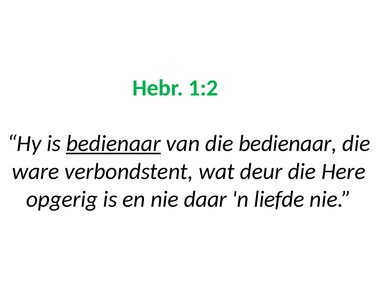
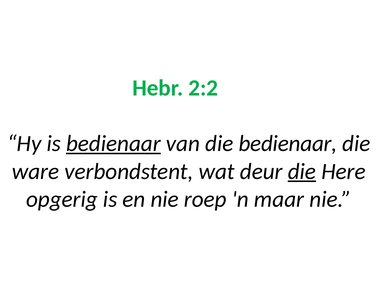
1:2: 1:2 -> 2:2
die at (302, 171) underline: none -> present
daar: daar -> roep
liefde: liefde -> maar
